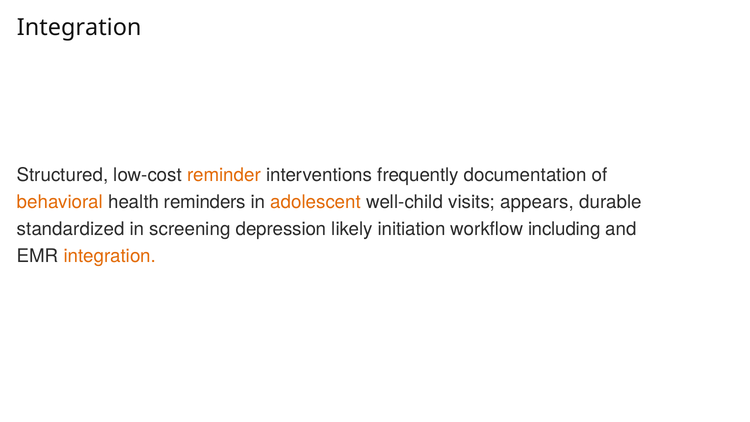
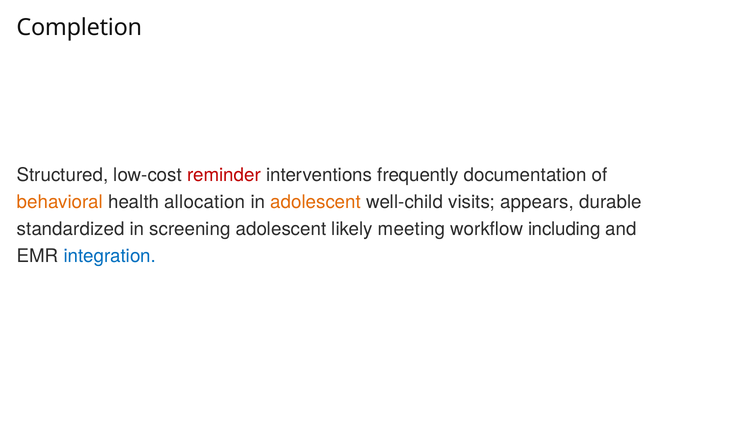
Integration at (79, 28): Integration -> Completion
reminder colour: orange -> red
reminders: reminders -> allocation
screening depression: depression -> adolescent
initiation: initiation -> meeting
integration at (110, 256) colour: orange -> blue
